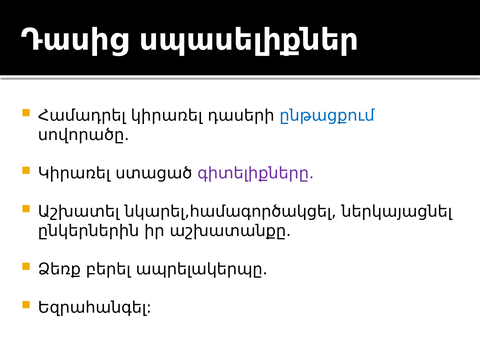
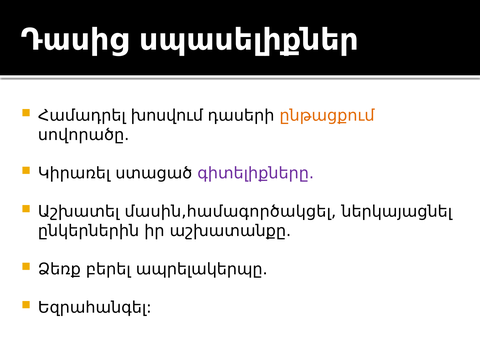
Համադրել կիրառել: կիրառել -> խոսվում
ընթացքում colour: blue -> orange
նկարել,համագործակցել: նկարել,համագործակցել -> մասին,համագործակցել
